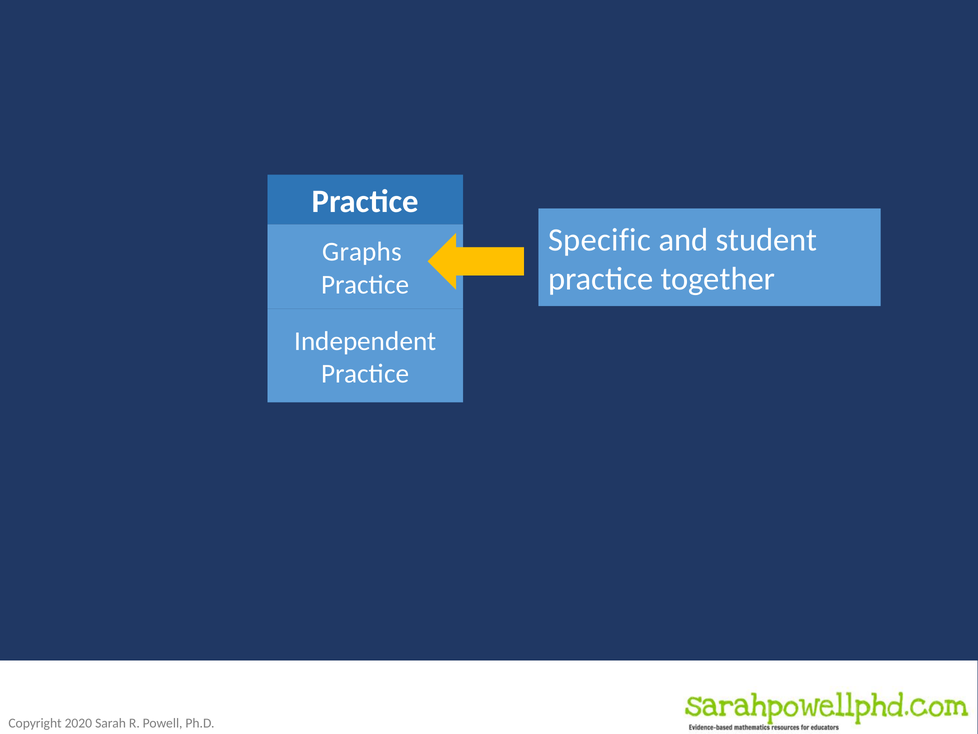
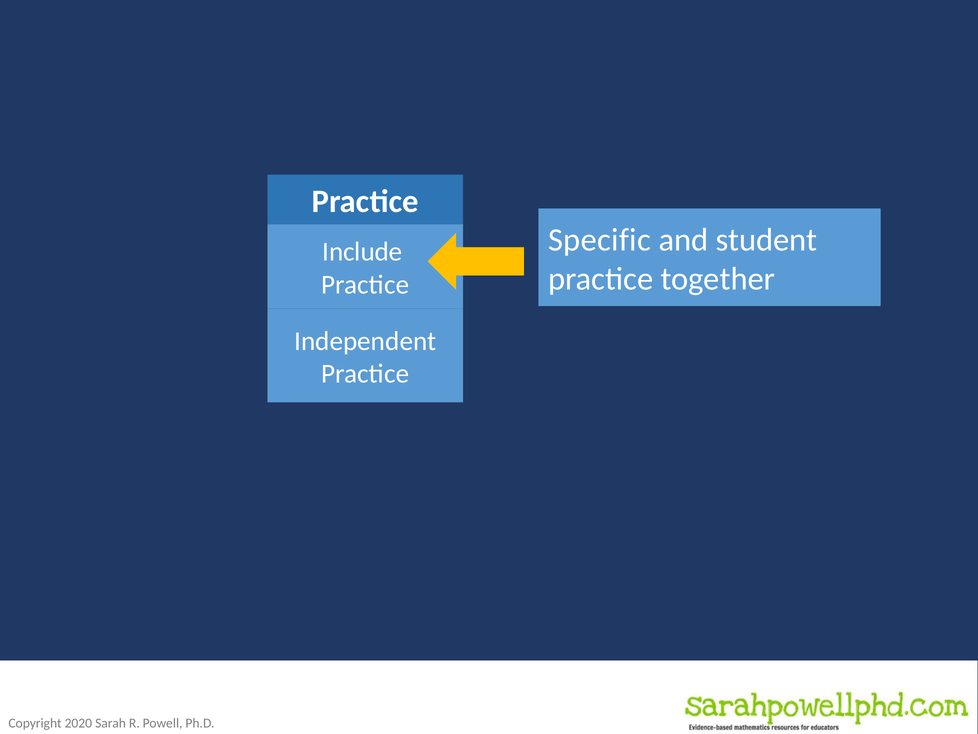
Graphs: Graphs -> Include
